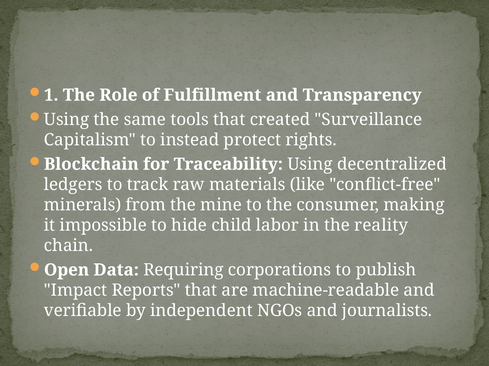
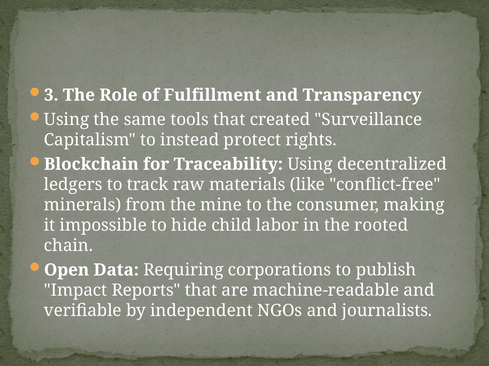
1: 1 -> 3
reality: reality -> rooted
